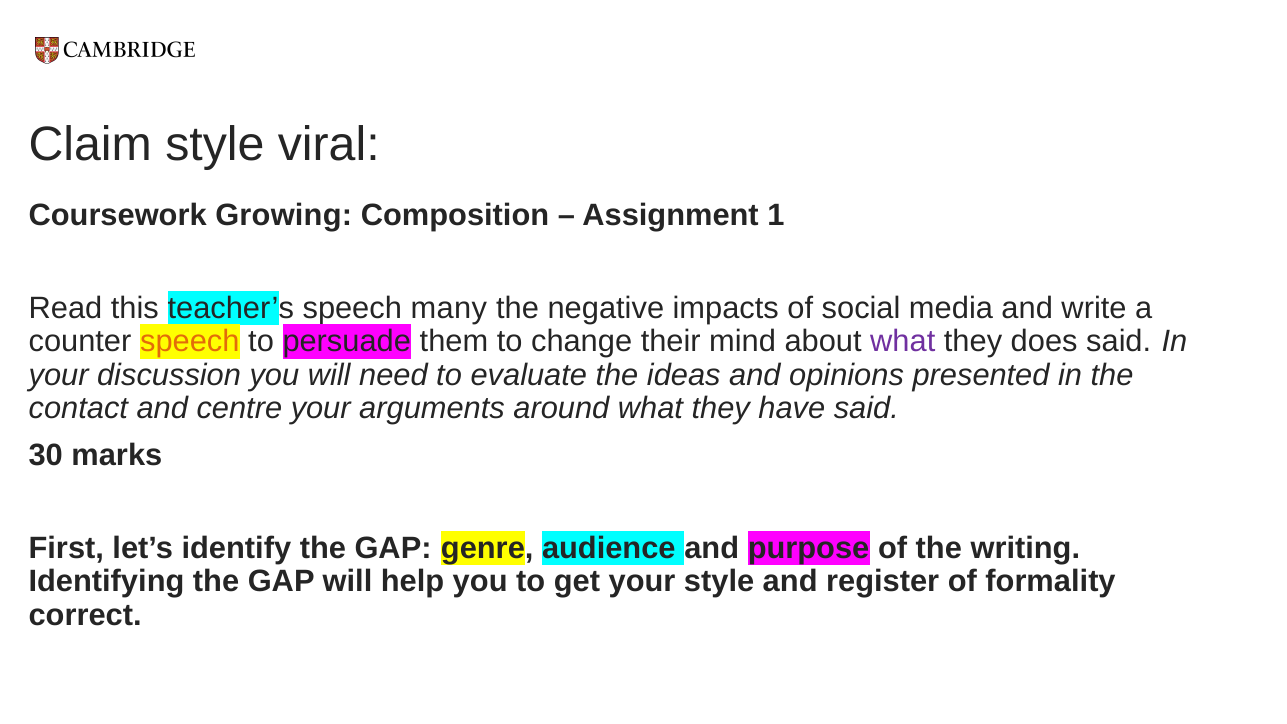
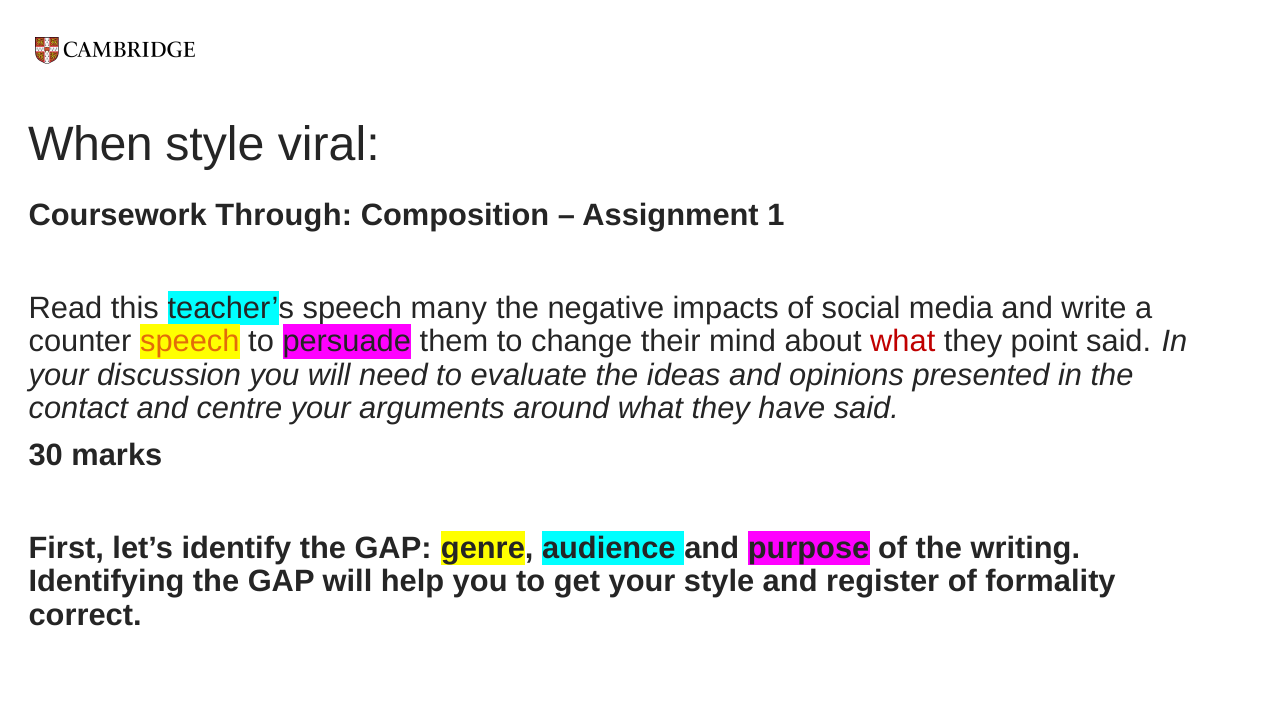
Claim: Claim -> When
Growing: Growing -> Through
what at (903, 342) colour: purple -> red
does: does -> point
